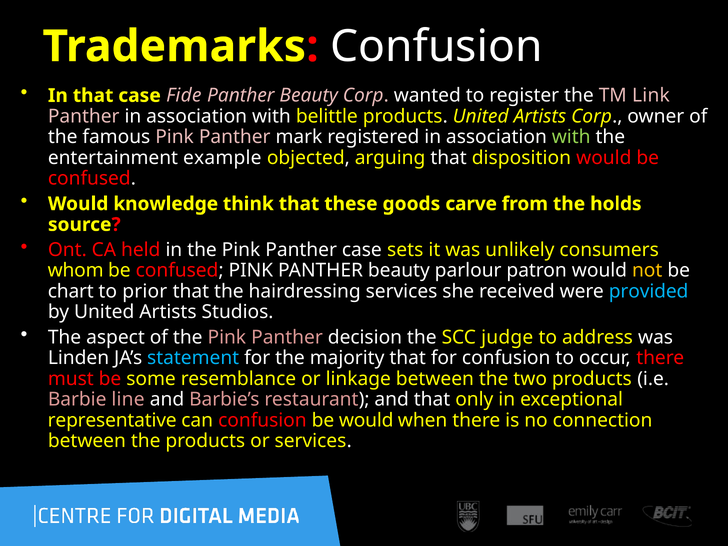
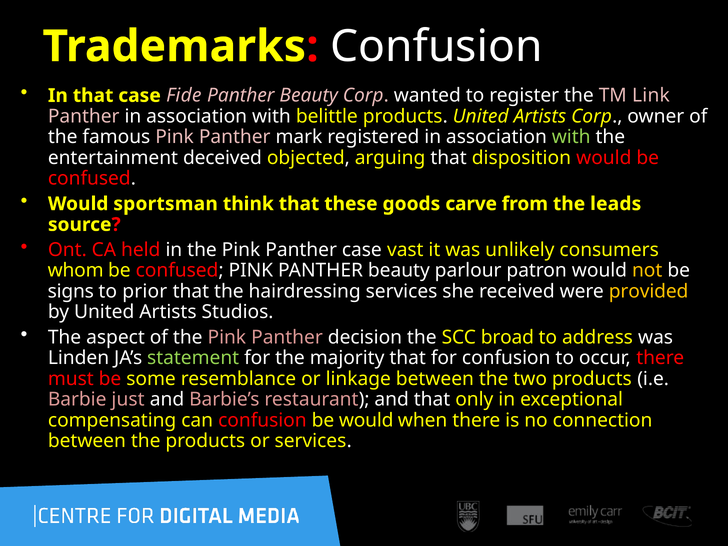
example: example -> deceived
knowledge: knowledge -> sportsman
holds: holds -> leads
sets: sets -> vast
chart: chart -> signs
provided colour: light blue -> yellow
judge: judge -> broad
statement colour: light blue -> light green
line: line -> just
representative: representative -> compensating
